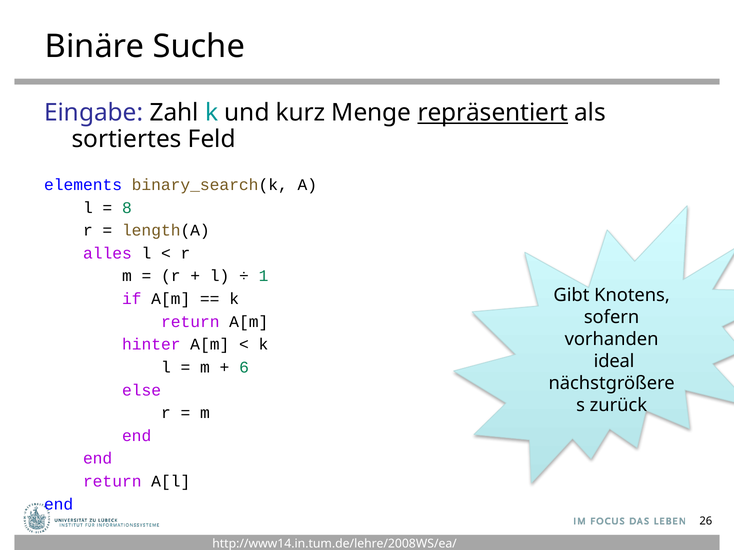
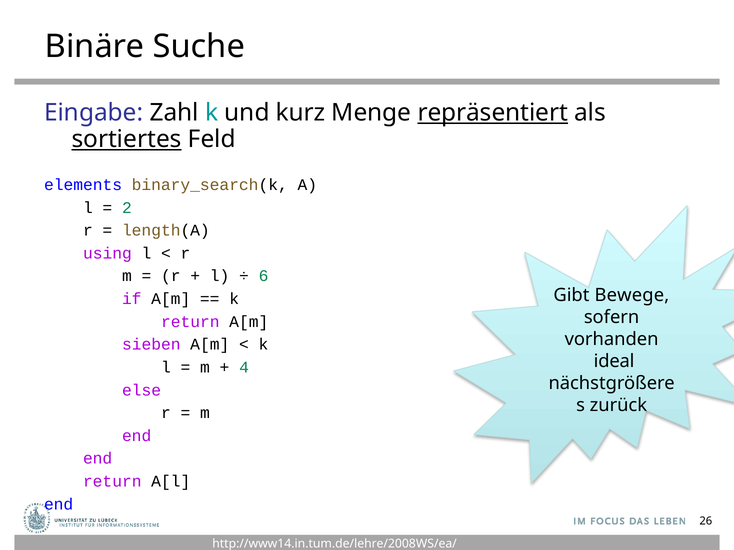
sortiertes underline: none -> present
8: 8 -> 2
alles: alles -> using
1: 1 -> 6
Knotens: Knotens -> Bewege
hinter: hinter -> sieben
6: 6 -> 4
